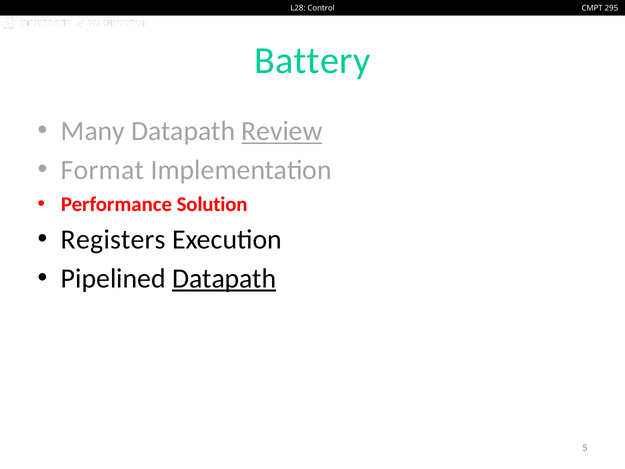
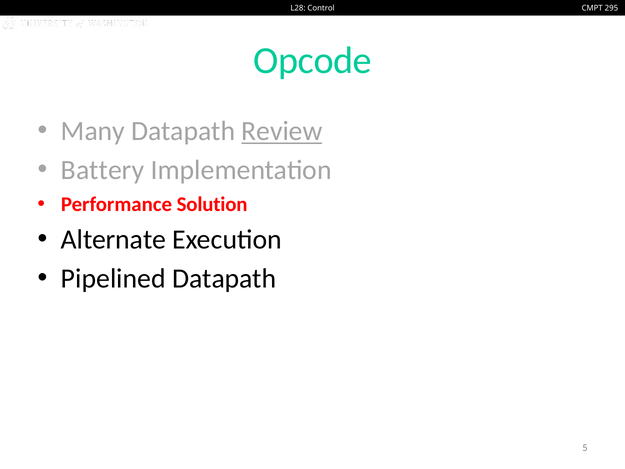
Battery: Battery -> Opcode
Format: Format -> Battery
Registers: Registers -> Alternate
Datapath at (224, 278) underline: present -> none
